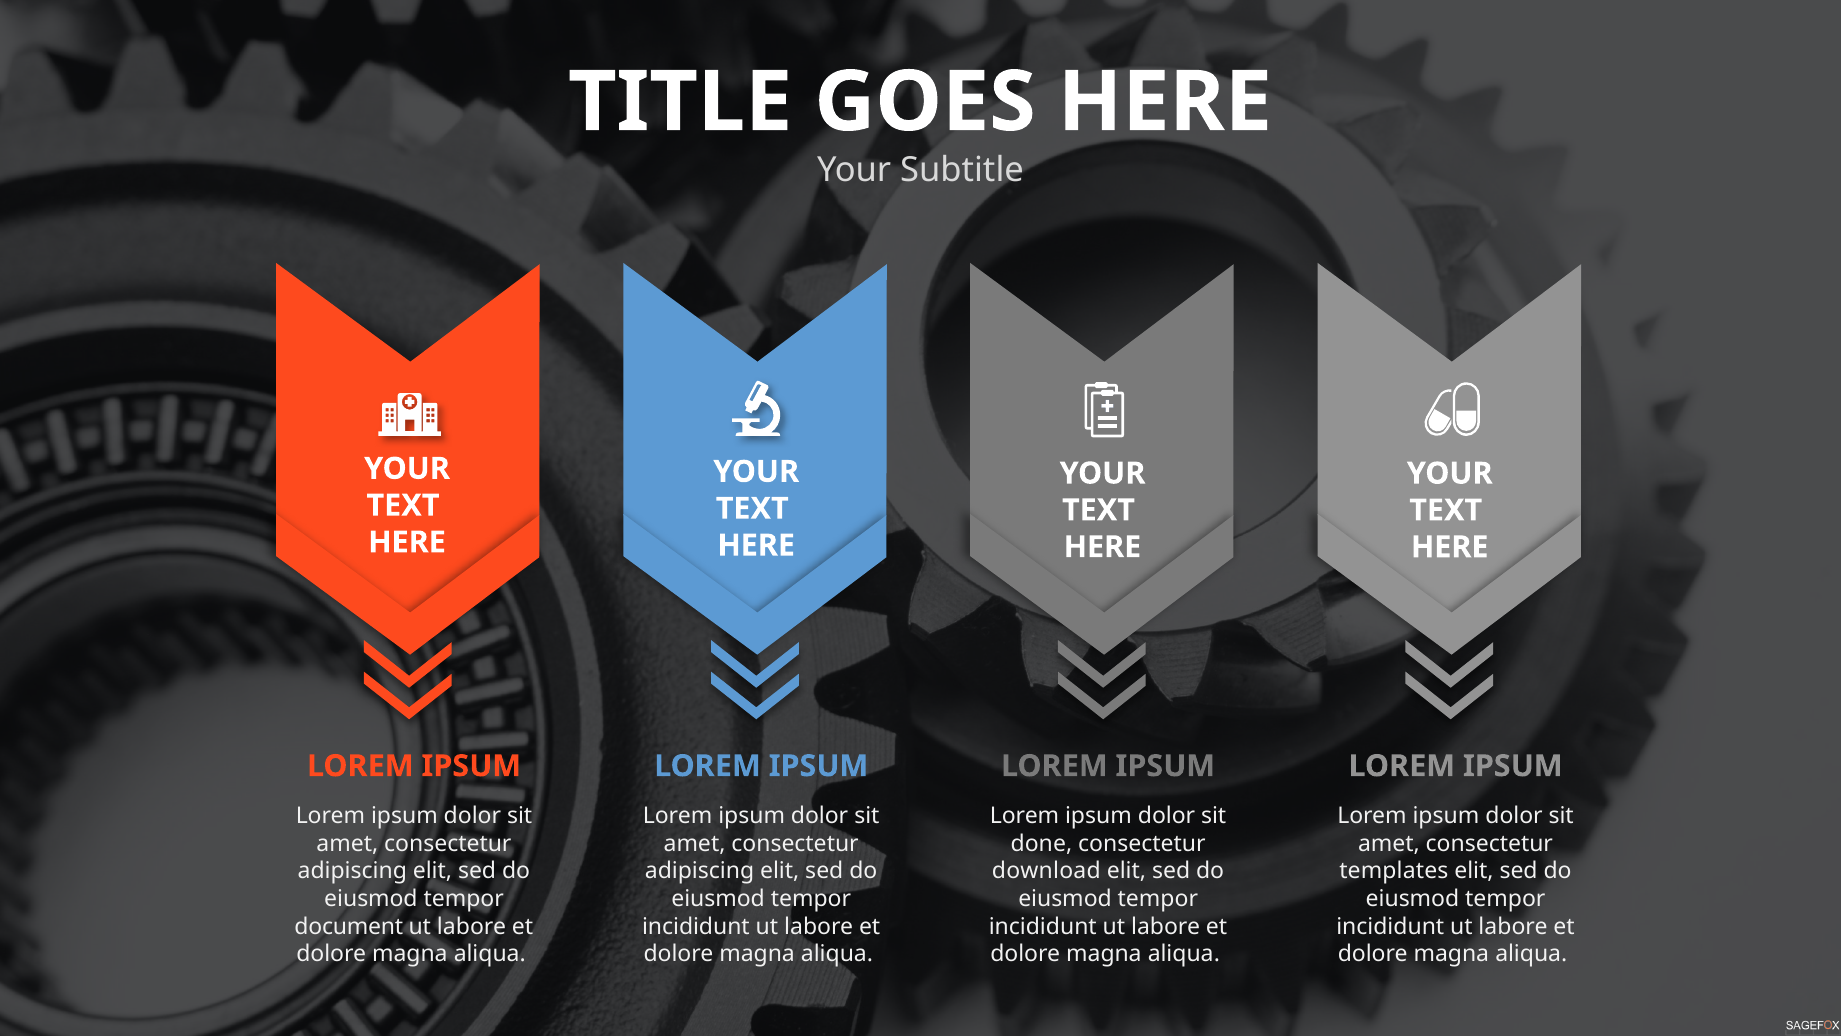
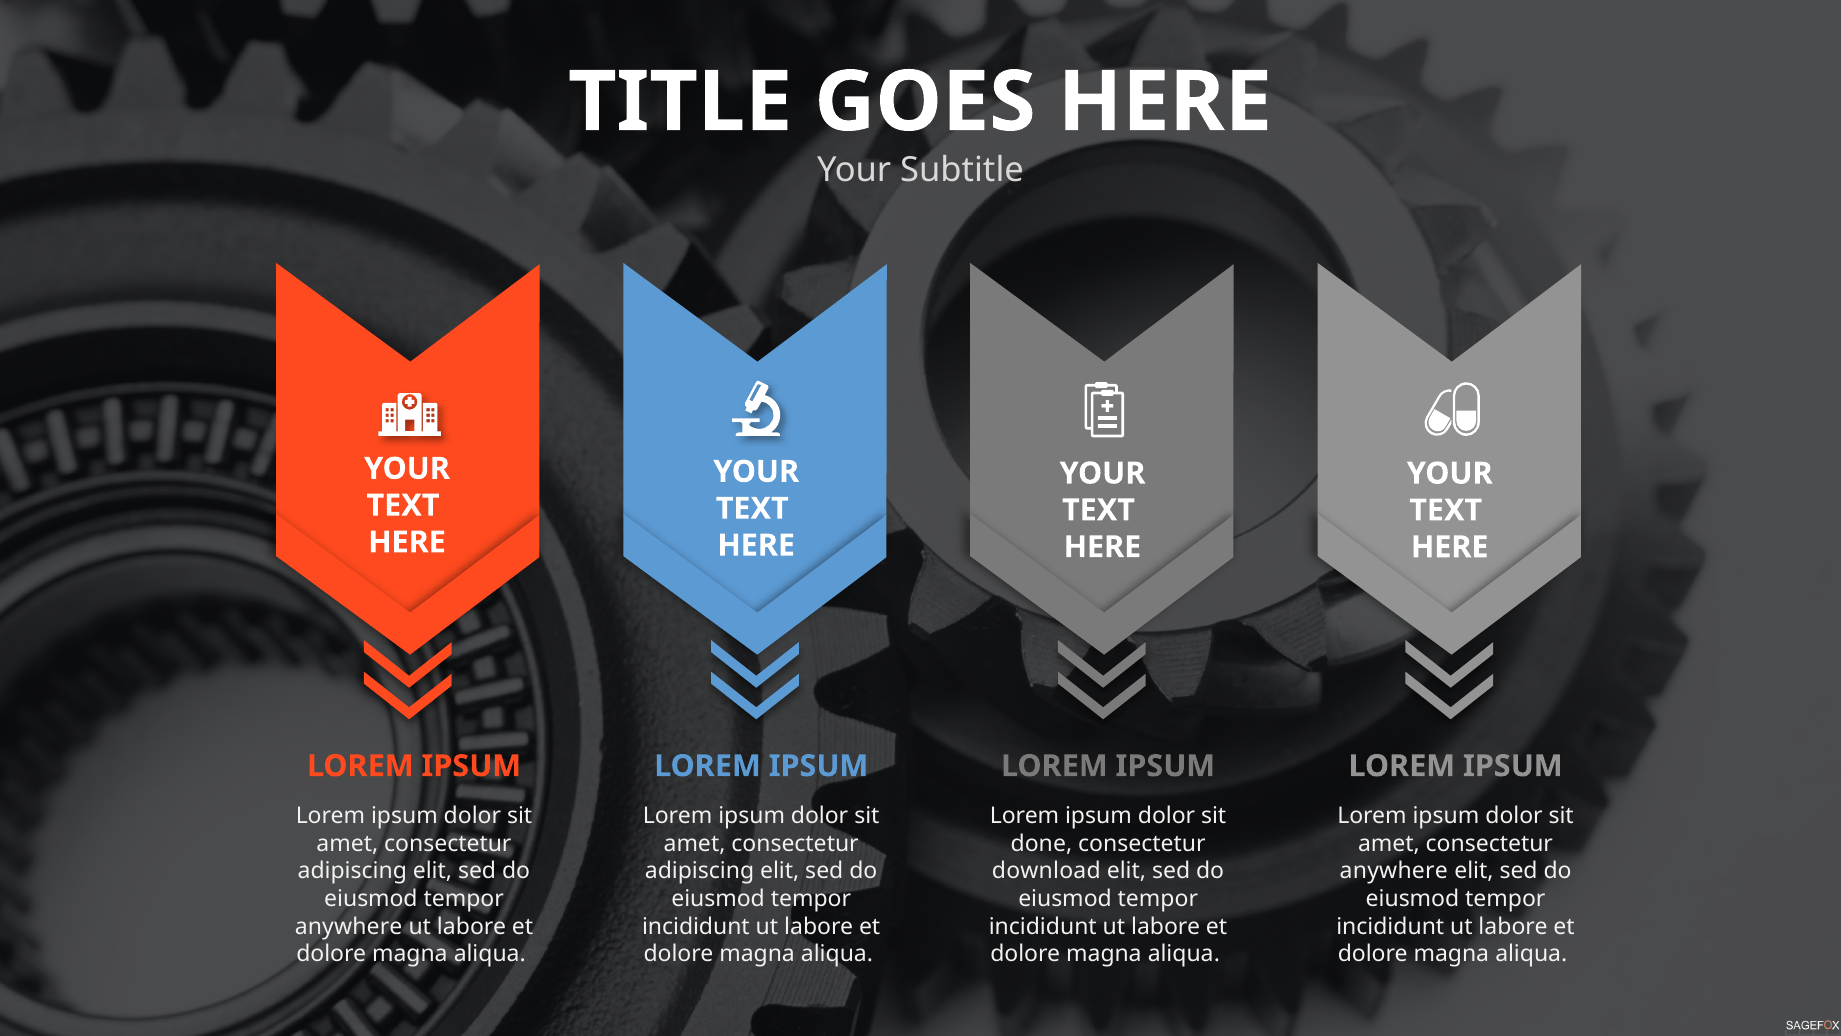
templates at (1394, 871): templates -> anywhere
document at (349, 926): document -> anywhere
